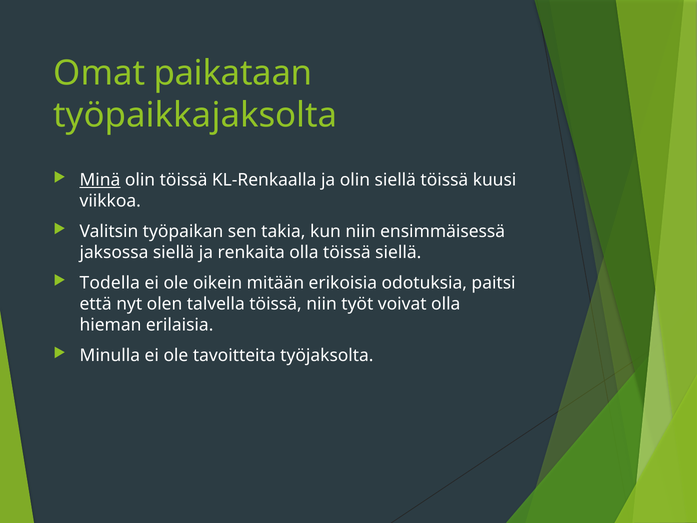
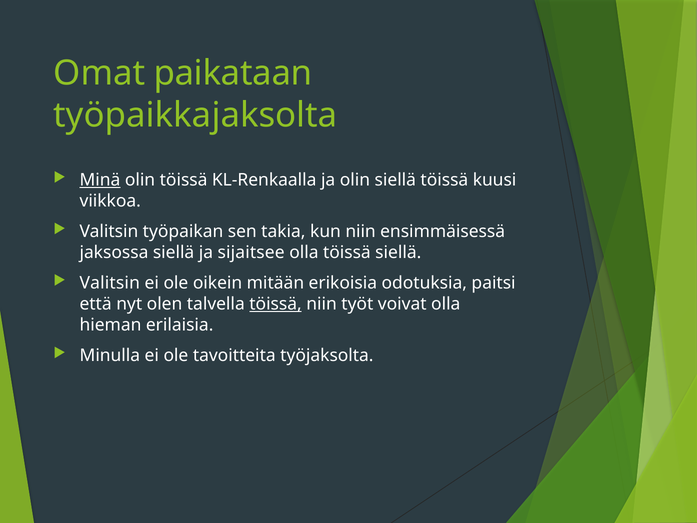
renkaita: renkaita -> sijaitsee
Todella at (110, 283): Todella -> Valitsin
töissä at (276, 304) underline: none -> present
